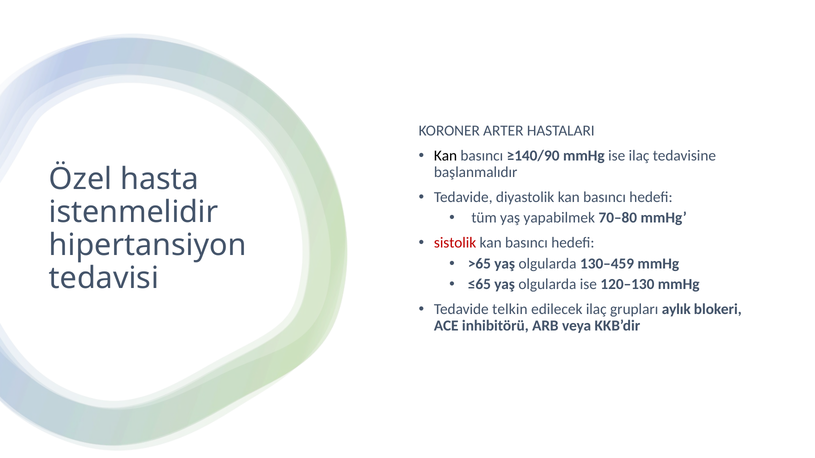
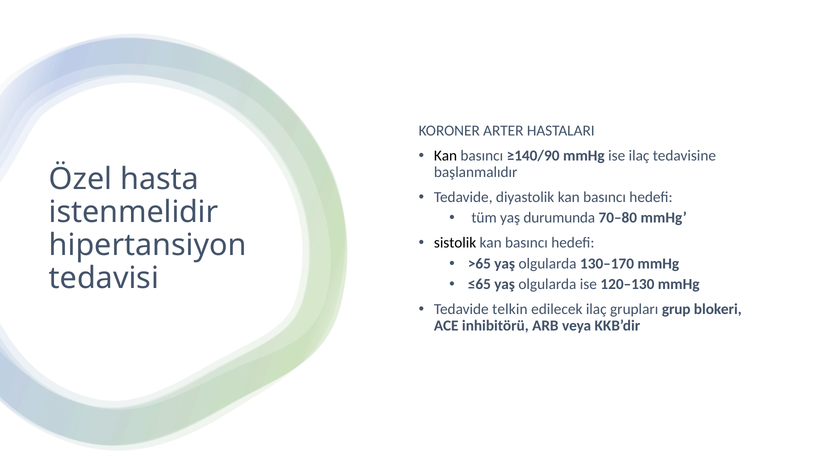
yapabilmek: yapabilmek -> durumunda
sistolik colour: red -> black
130–459: 130–459 -> 130–170
aylık: aylık -> grup
